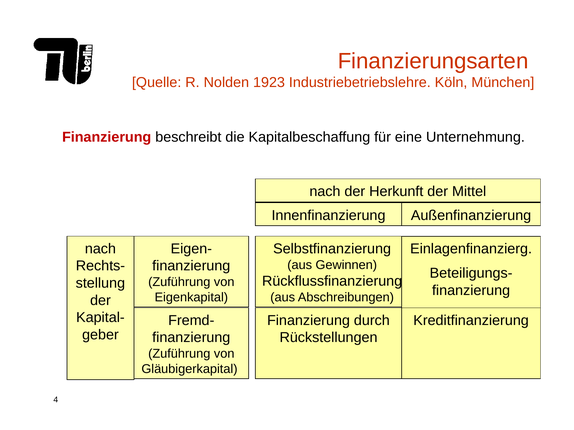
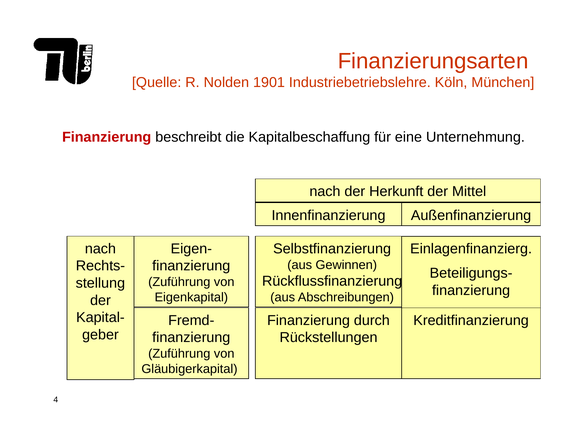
1923: 1923 -> 1901
